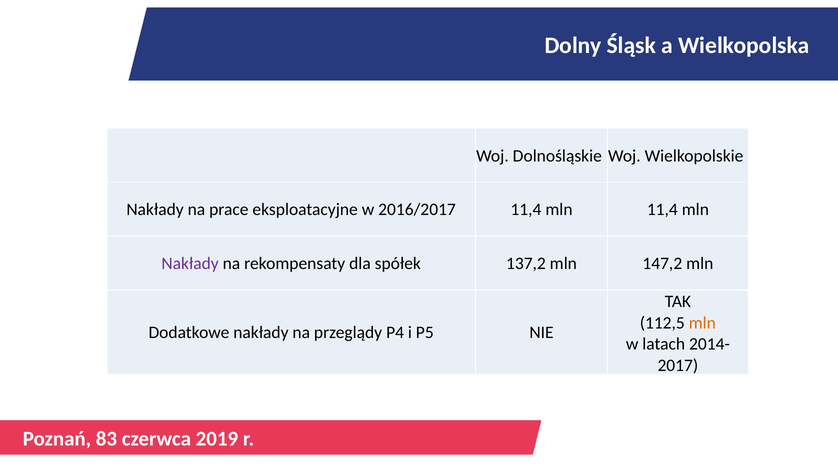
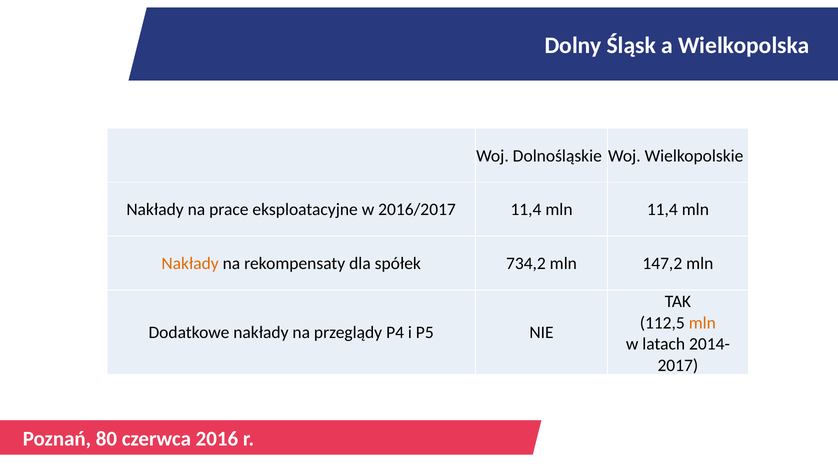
Nakłady at (190, 264) colour: purple -> orange
137,2: 137,2 -> 734,2
83: 83 -> 80
2019: 2019 -> 2016
